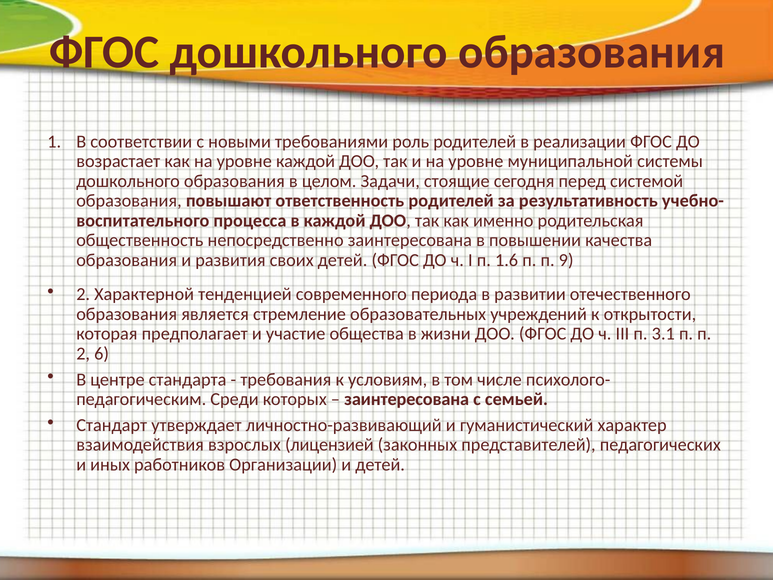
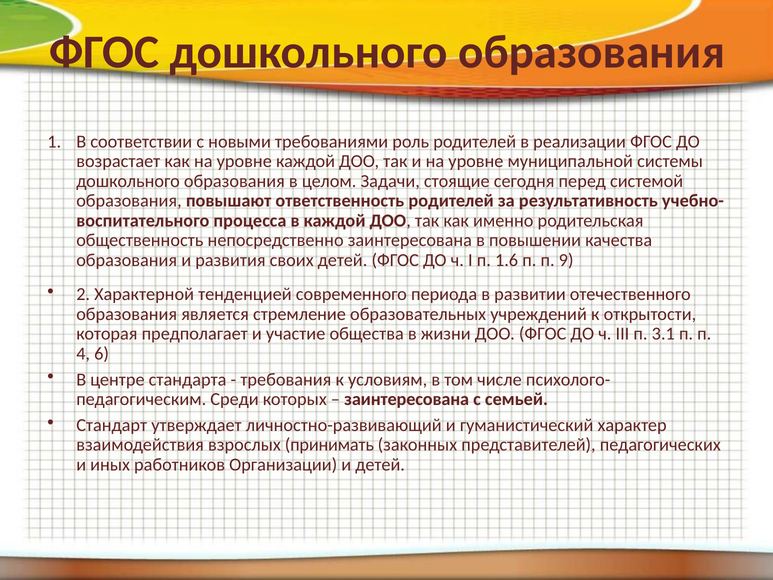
2 at (83, 353): 2 -> 4
лицензией: лицензией -> принимать
